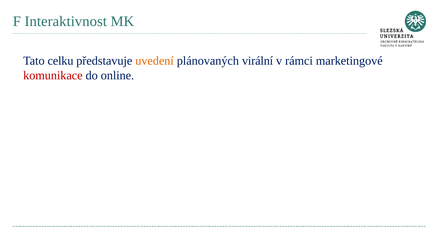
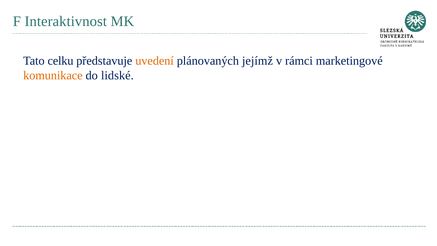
virální: virální -> jejímž
komunikace colour: red -> orange
online: online -> lidské
